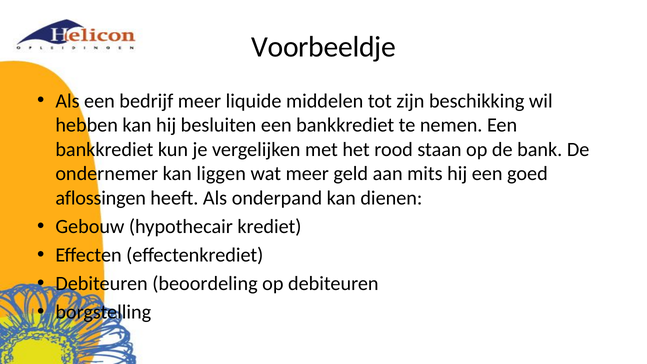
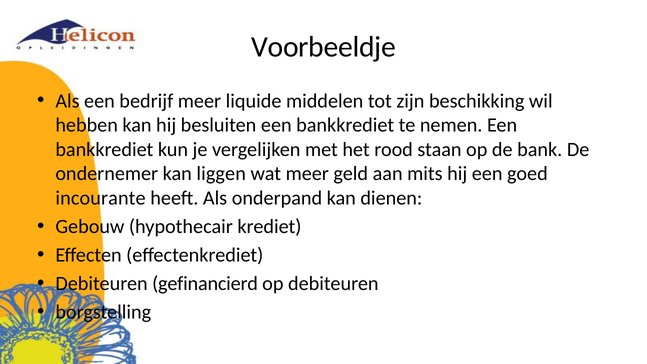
aflossingen: aflossingen -> incourante
beoordeling: beoordeling -> gefinancierd
